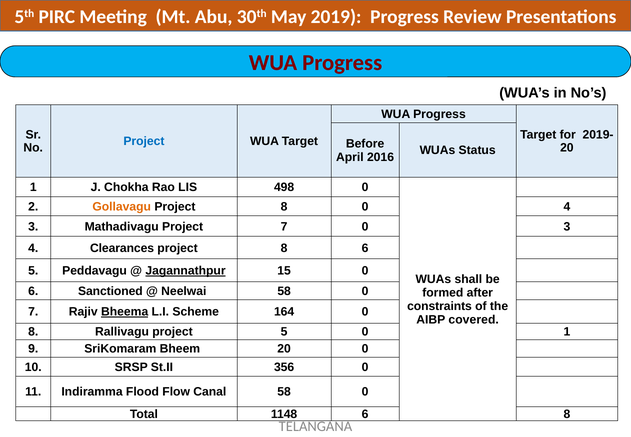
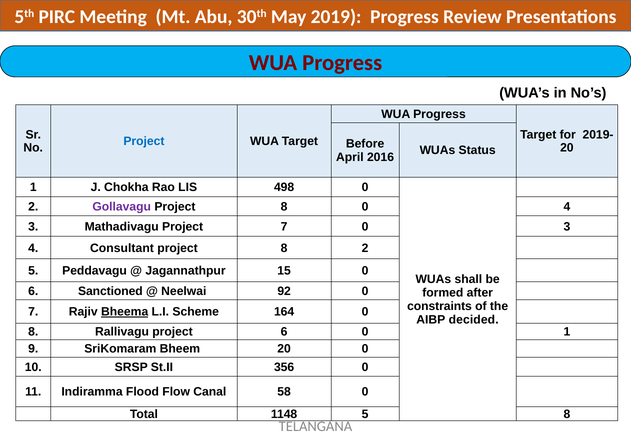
Gollavagu colour: orange -> purple
Clearances: Clearances -> Consultant
8 6: 6 -> 2
Jagannathpur underline: present -> none
Neelwai 58: 58 -> 92
covered: covered -> decided
project 5: 5 -> 6
1148 6: 6 -> 5
